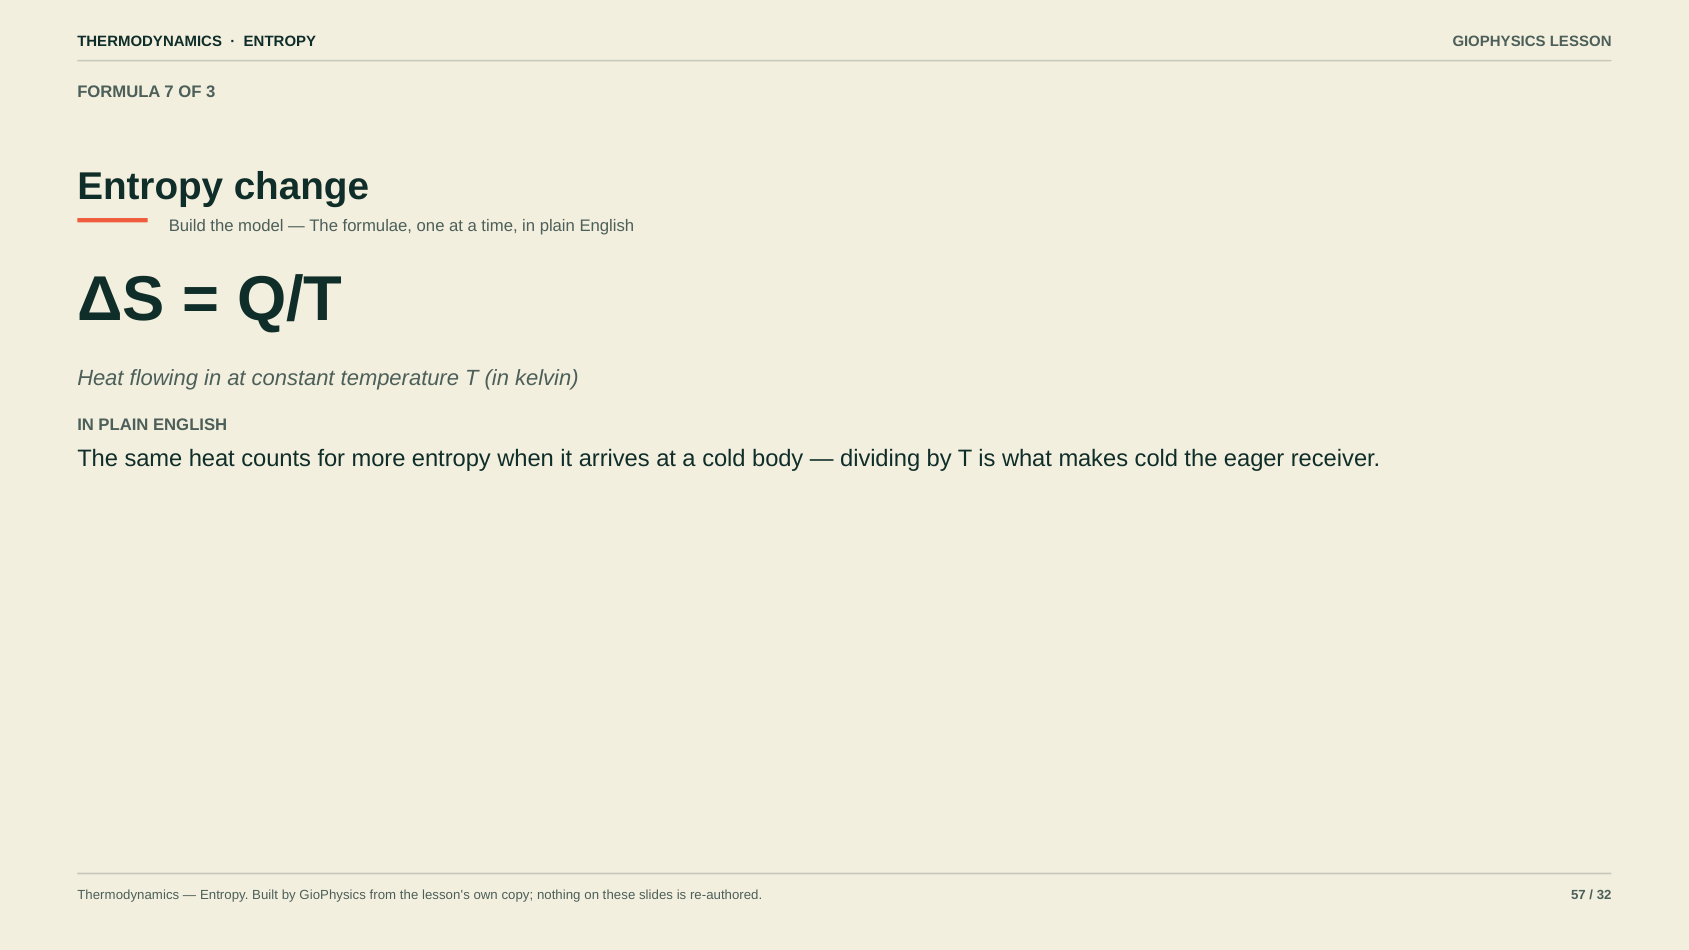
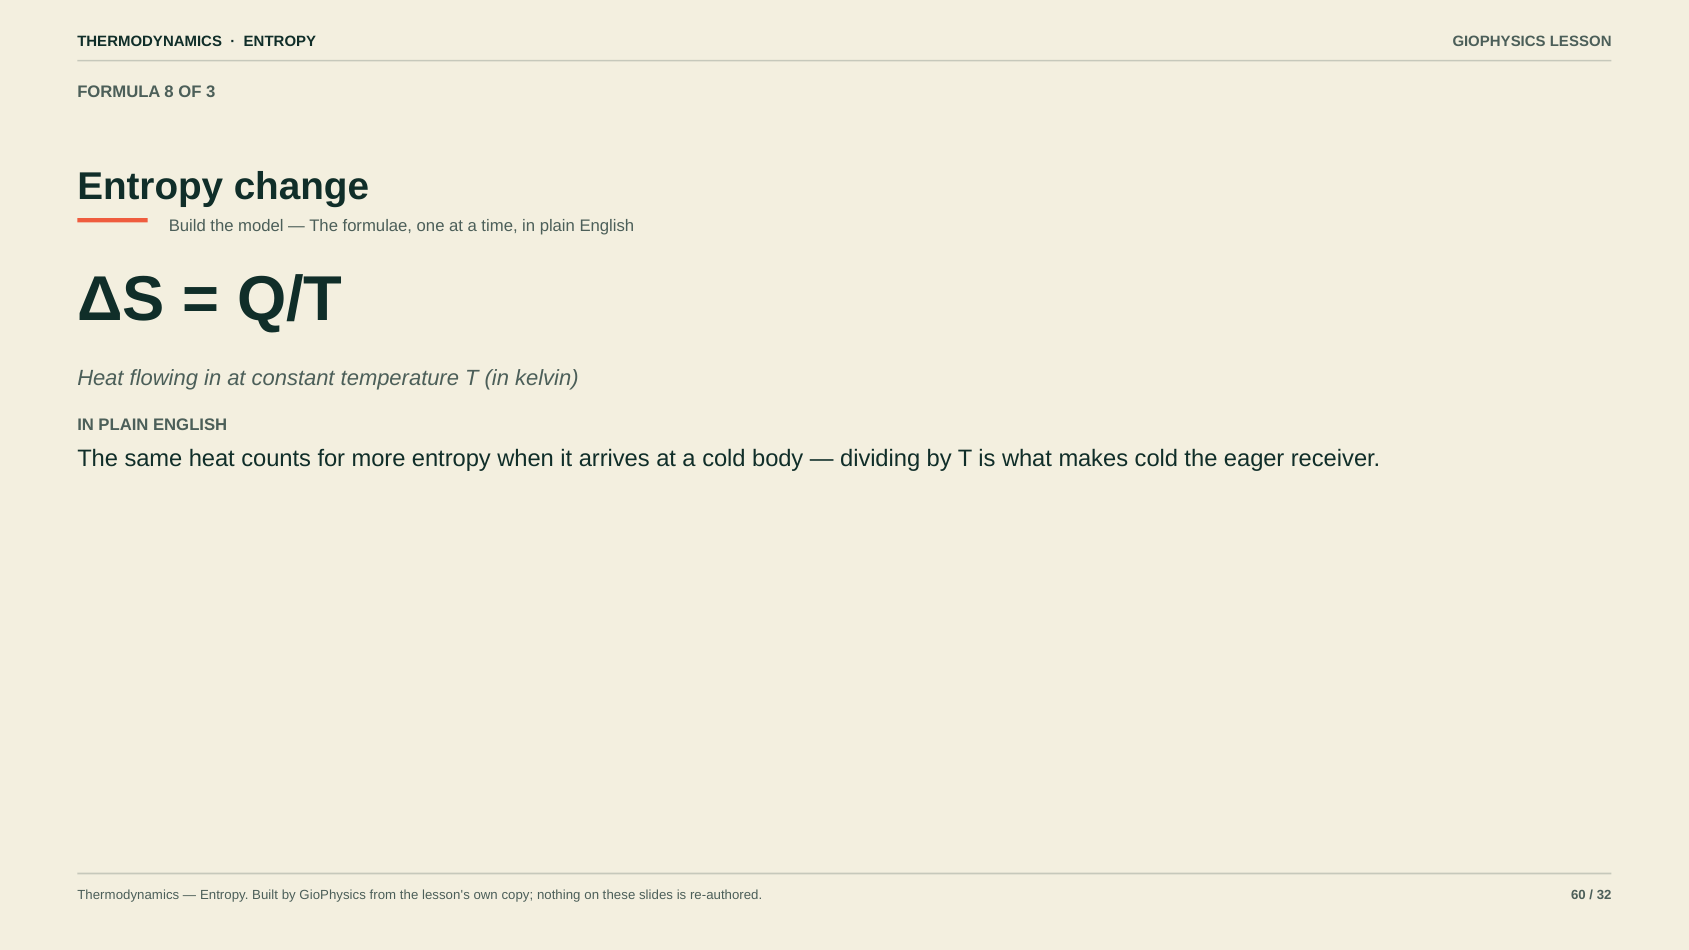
7: 7 -> 8
57: 57 -> 60
